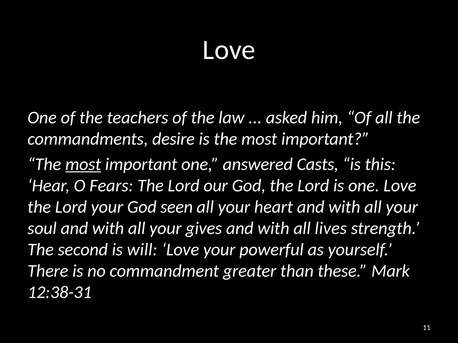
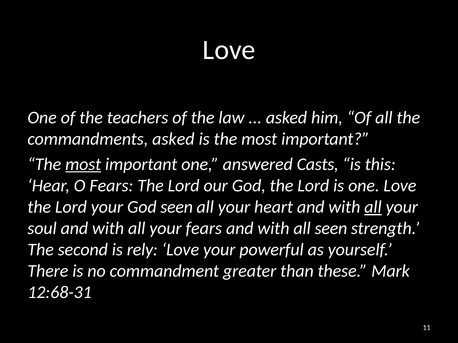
commandments desire: desire -> asked
all at (373, 207) underline: none -> present
your gives: gives -> fears
all lives: lives -> seen
will: will -> rely
12:38-31: 12:38-31 -> 12:68-31
